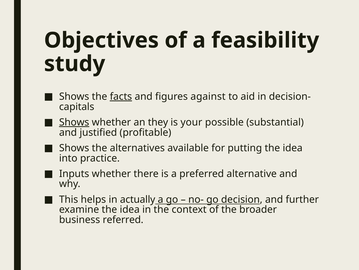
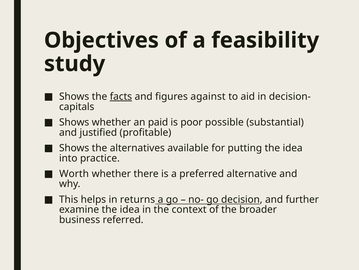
Shows at (74, 122) underline: present -> none
they: they -> paid
your: your -> poor
Inputs: Inputs -> Worth
actually: actually -> returns
